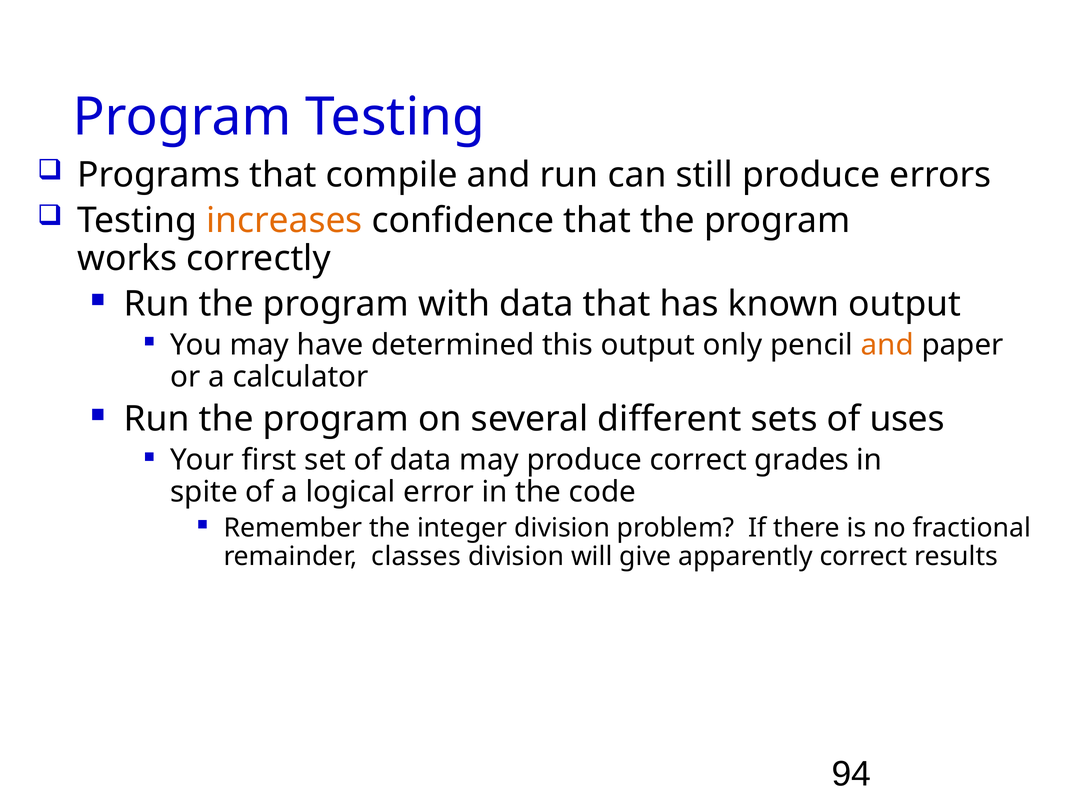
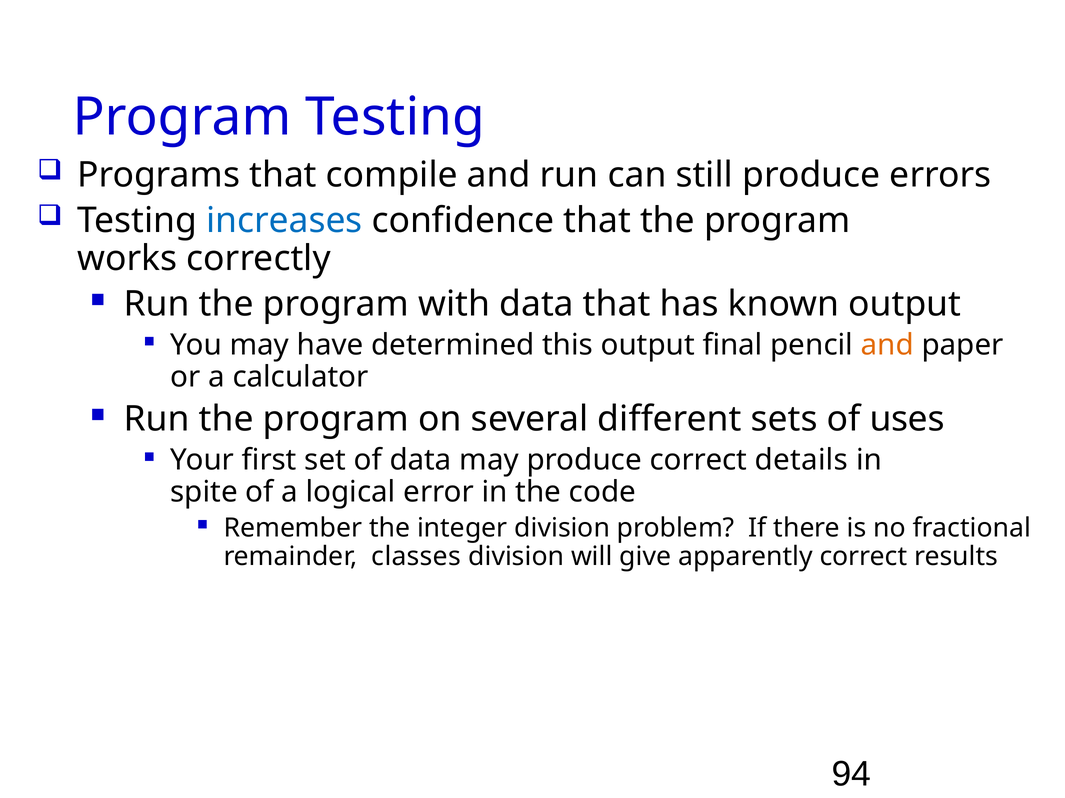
increases colour: orange -> blue
only: only -> final
grades: grades -> details
